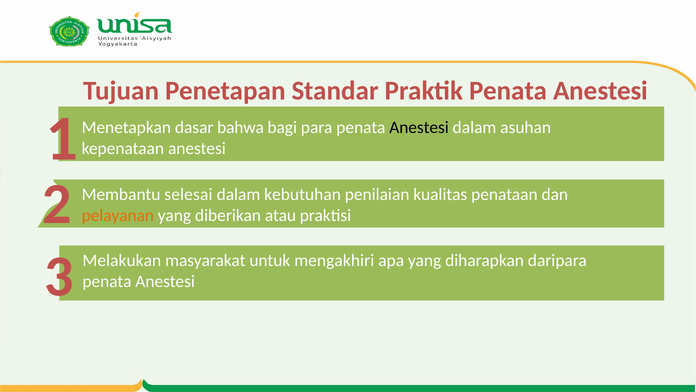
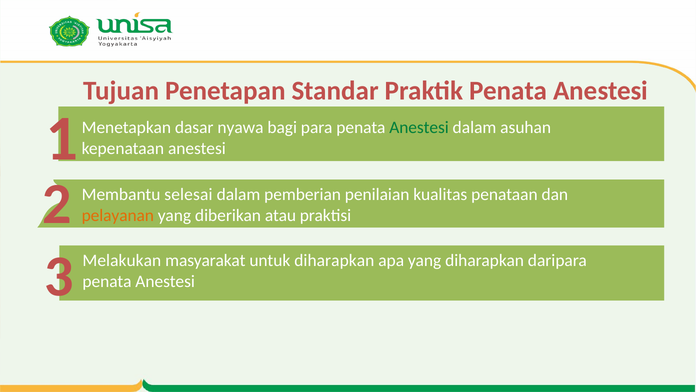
bahwa: bahwa -> nyawa
Anestesi at (419, 127) colour: black -> green
kebutuhan: kebutuhan -> pemberian
untuk mengakhiri: mengakhiri -> diharapkan
